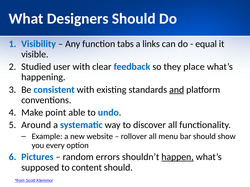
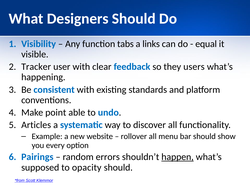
Studied: Studied -> Tracker
place: place -> users
and underline: present -> none
Around: Around -> Articles
Pictures: Pictures -> Pairings
content: content -> opacity
